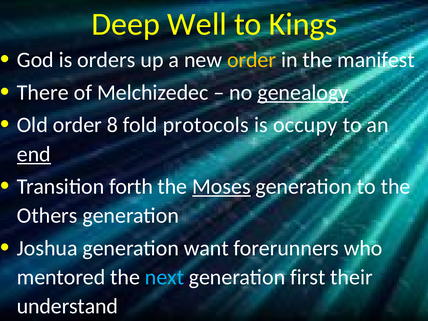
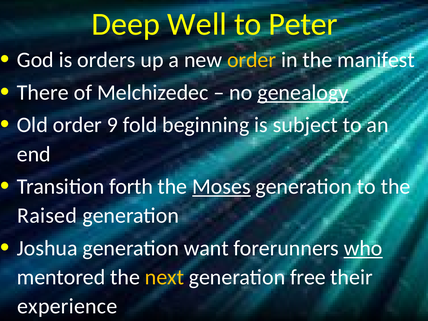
Kings: Kings -> Peter
8: 8 -> 9
protocols: protocols -> beginning
occupy: occupy -> subject
end underline: present -> none
Others: Others -> Raised
who underline: none -> present
next colour: light blue -> yellow
first: first -> free
understand: understand -> experience
